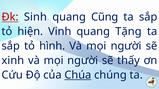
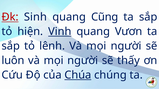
Vinh underline: none -> present
Tặng: Tặng -> Vươn
hình: hình -> lênh
xinh: xinh -> luôn
